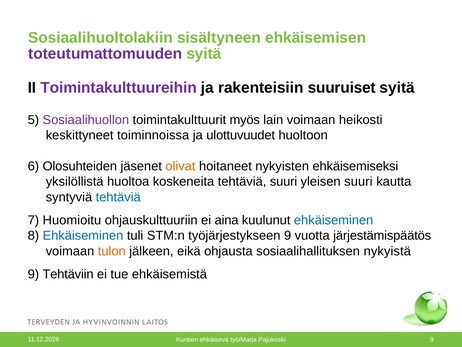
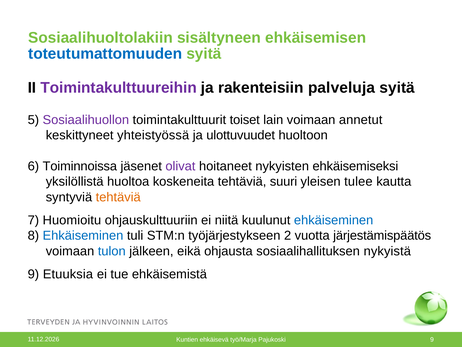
toteutumattomuuden colour: purple -> blue
suuruiset: suuruiset -> palveluja
myös: myös -> toiset
heikosti: heikosti -> annetut
toiminnoissa: toiminnoissa -> yhteistyössä
Olosuhteiden: Olosuhteiden -> Toiminnoissa
olivat colour: orange -> purple
yleisen suuri: suuri -> tulee
tehtäviä at (118, 197) colour: blue -> orange
aina: aina -> niitä
työjärjestykseen 9: 9 -> 2
tulon colour: orange -> blue
Tehtäviin: Tehtäviin -> Etuuksia
